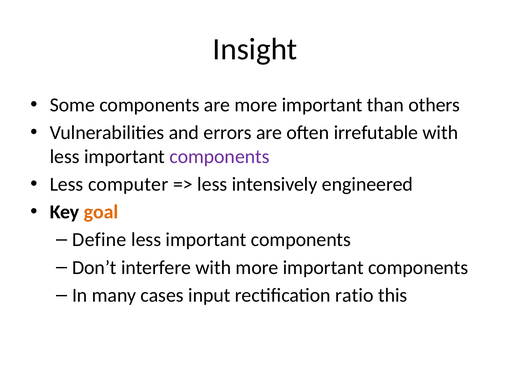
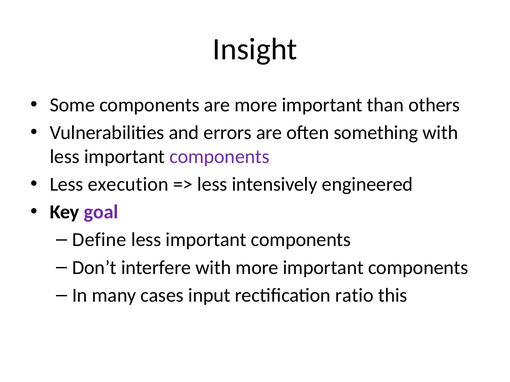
irrefutable: irrefutable -> something
computer: computer -> execution
goal colour: orange -> purple
